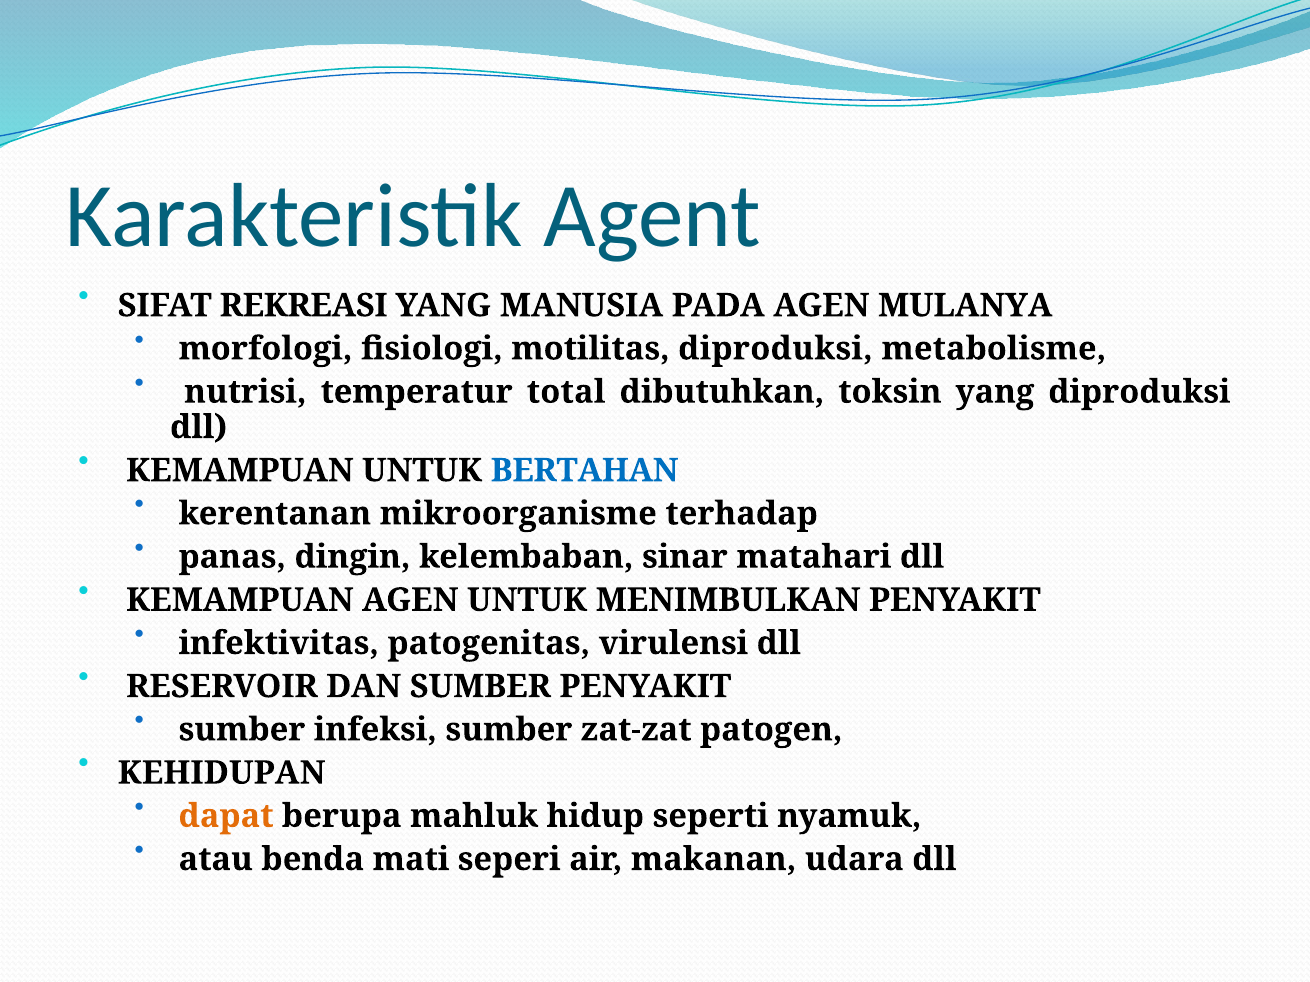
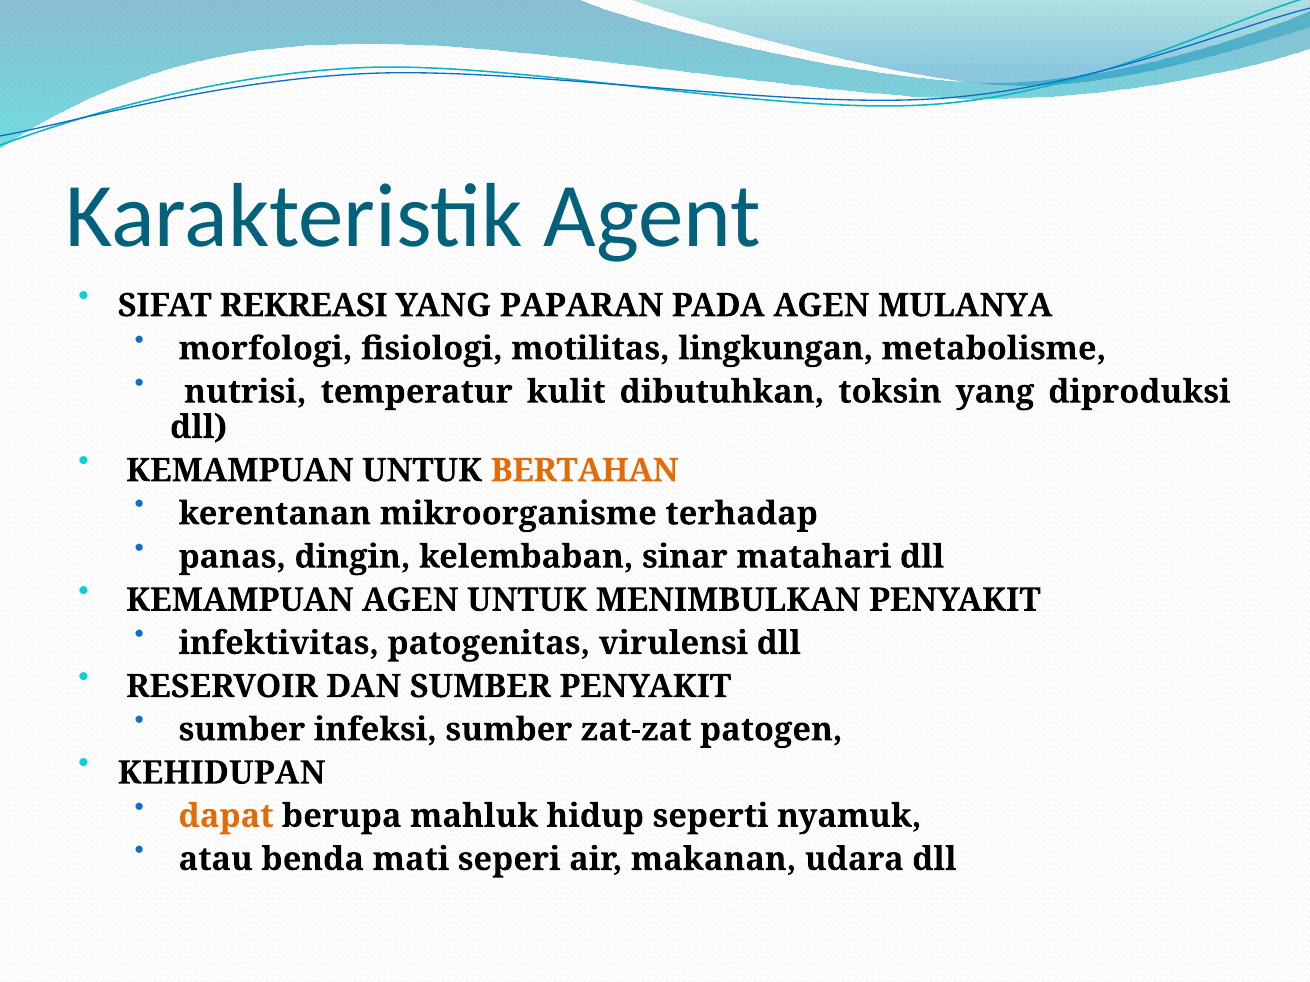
MANUSIA: MANUSIA -> PAPARAN
motilitas diproduksi: diproduksi -> lingkungan
total: total -> kulit
BERTAHAN colour: blue -> orange
